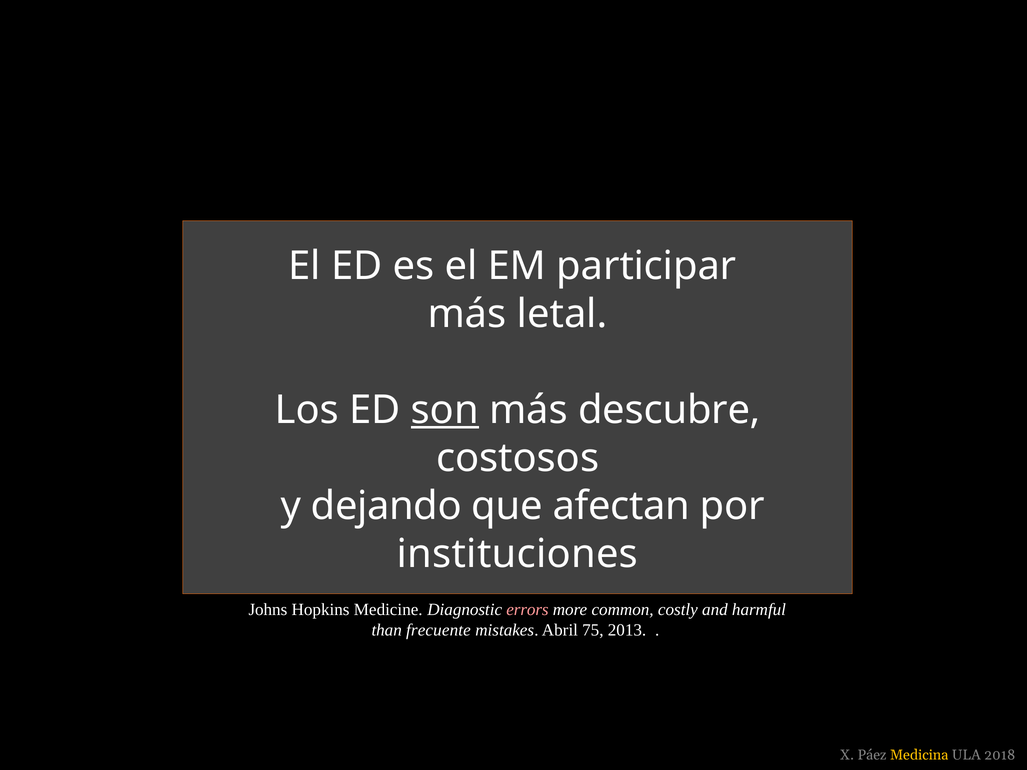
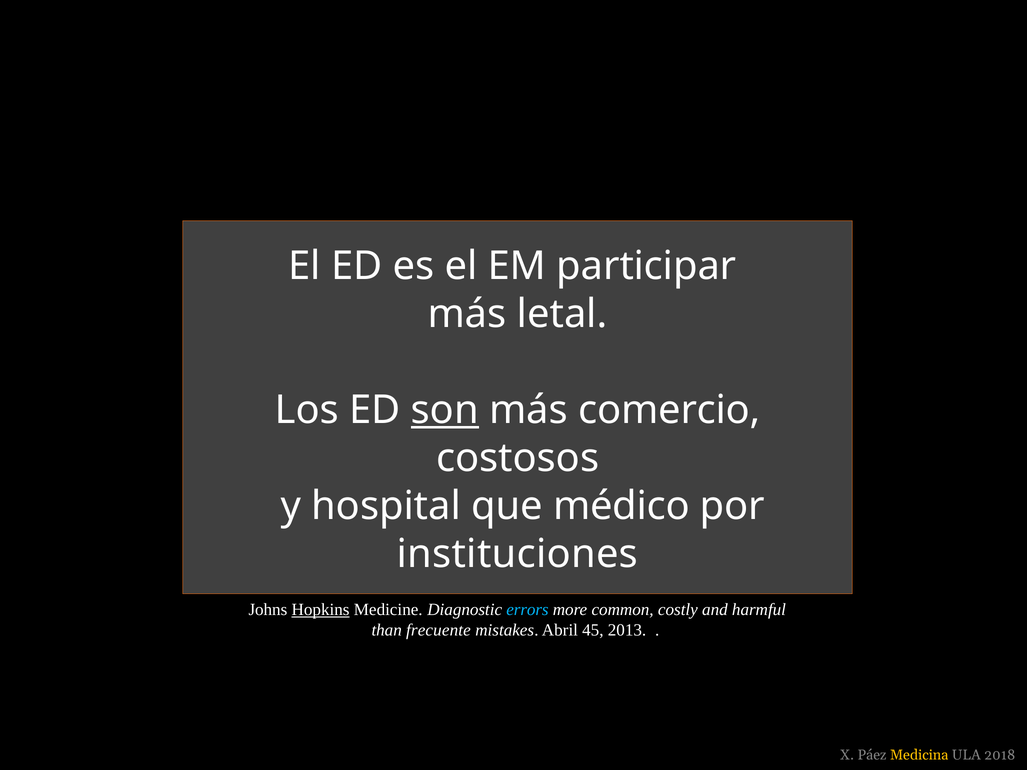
descubre: descubre -> comercio
dejando: dejando -> hospital
afectan: afectan -> médico
Hopkins underline: none -> present
errors colour: pink -> light blue
75: 75 -> 45
